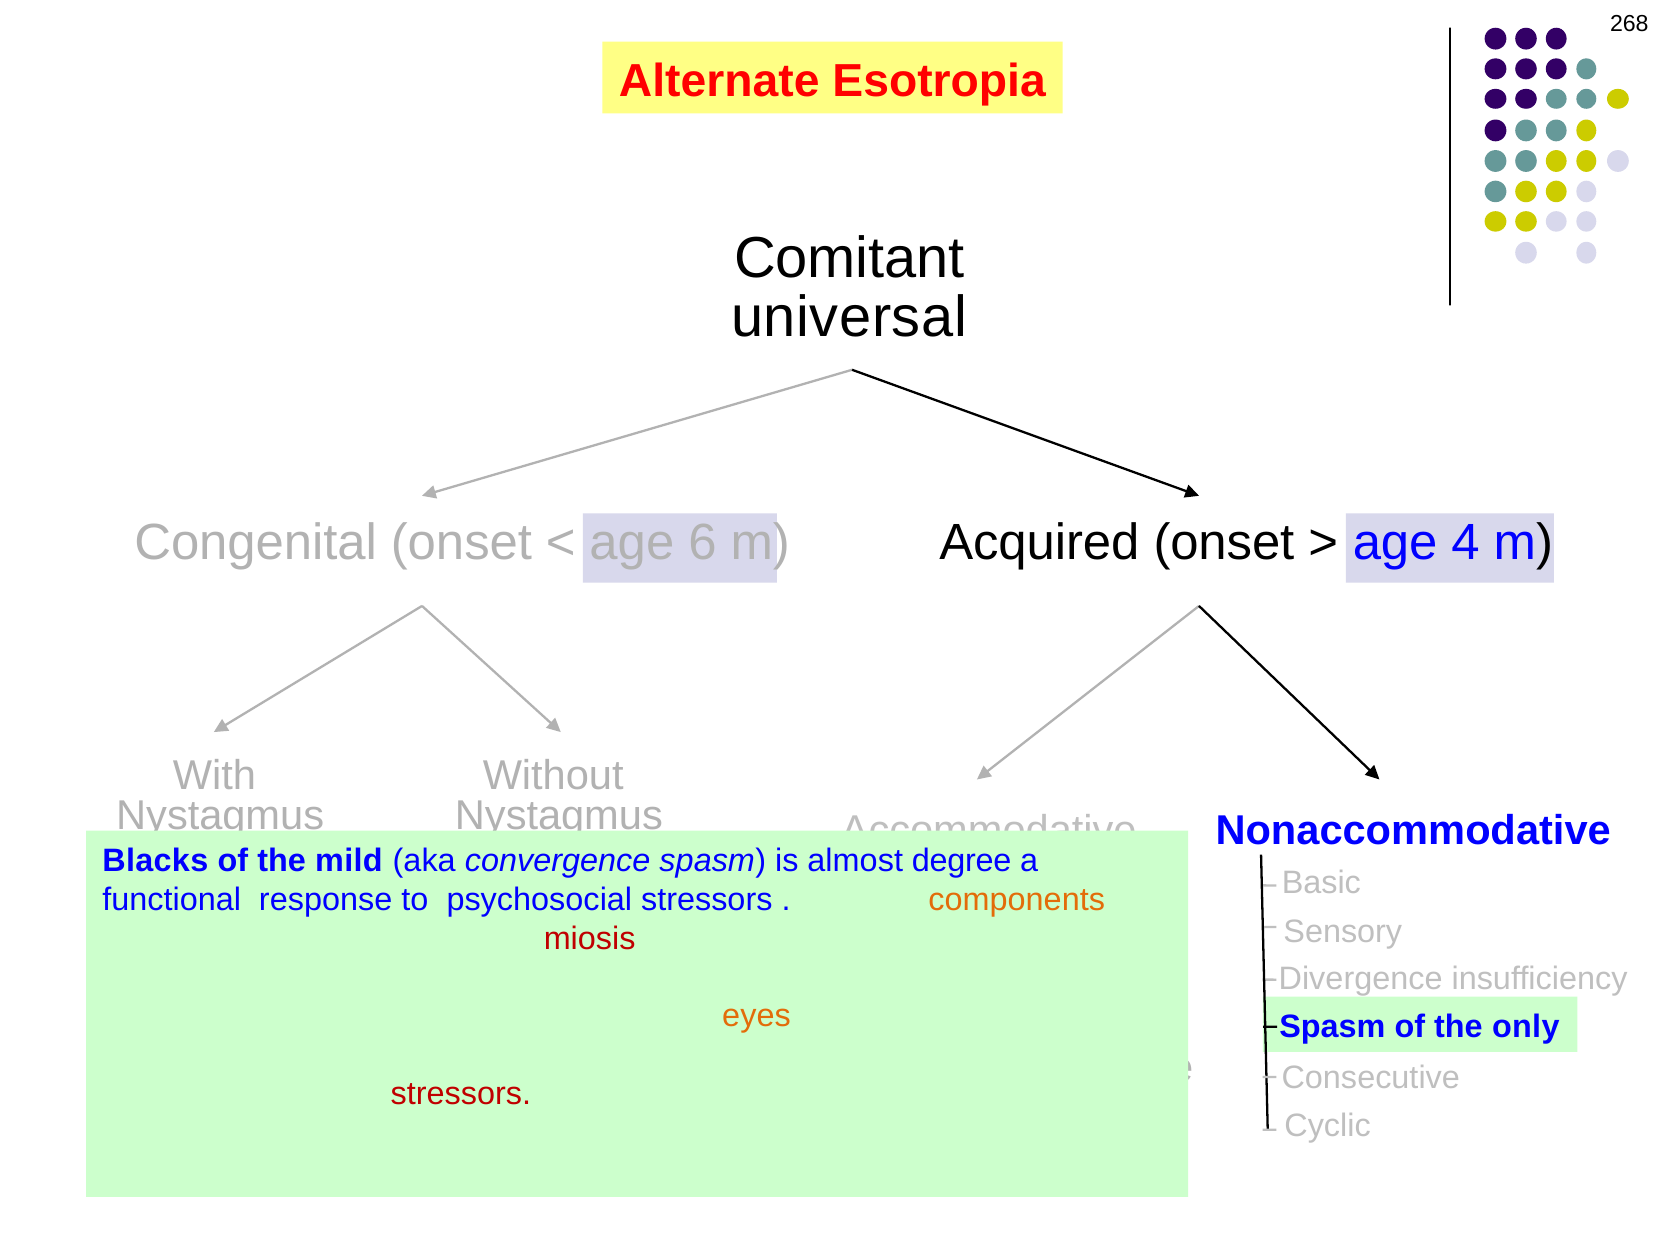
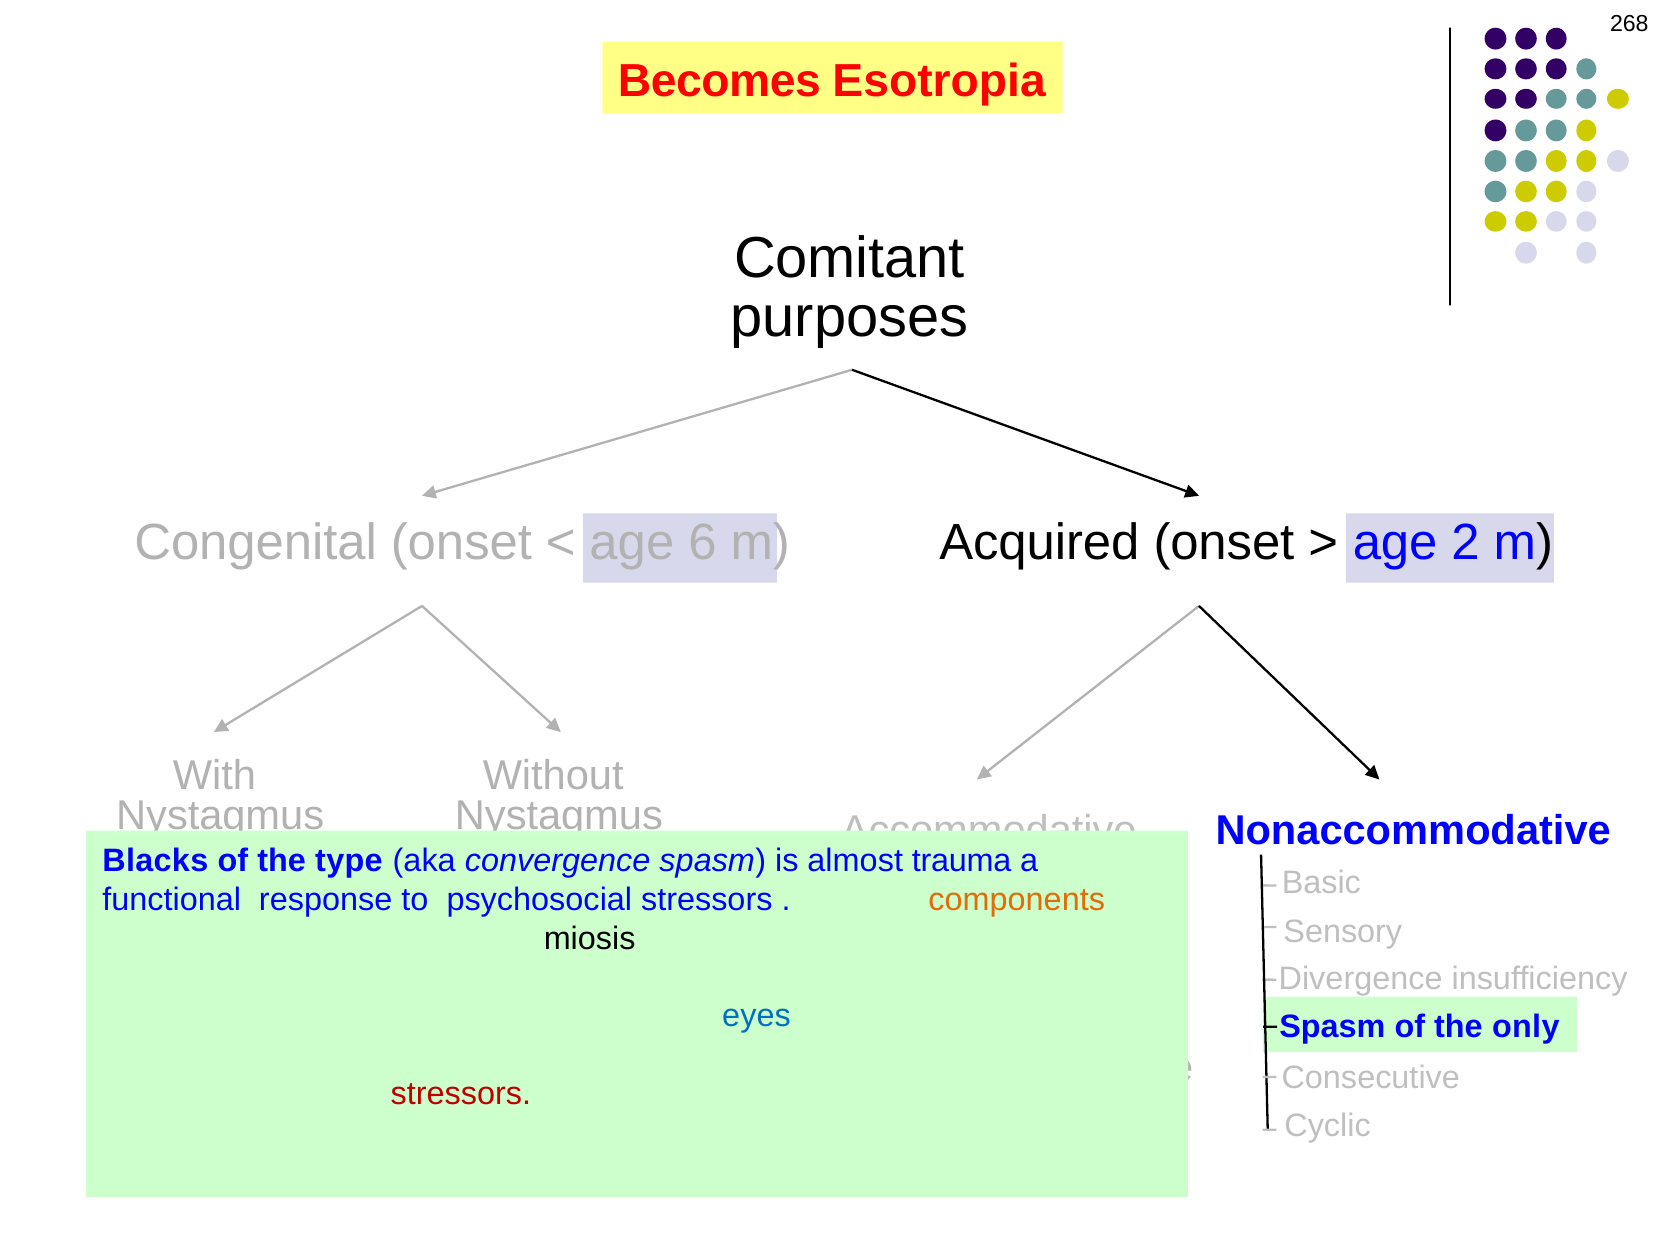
Alternate at (719, 81): Alternate -> Becomes
universal: universal -> purposes
4: 4 -> 2
mild: mild -> type
degree: degree -> trauma
miosis colour: red -> black
eyes colour: orange -> blue
